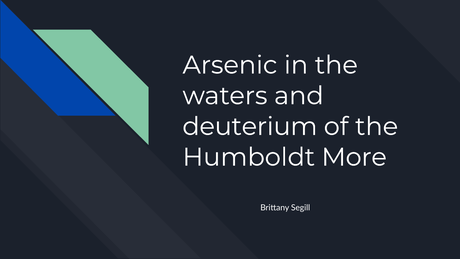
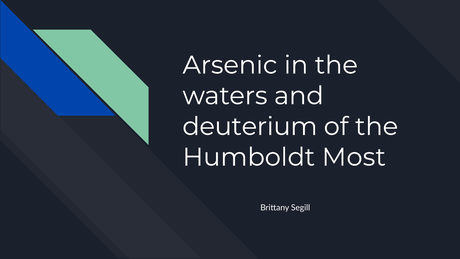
More: More -> Most
